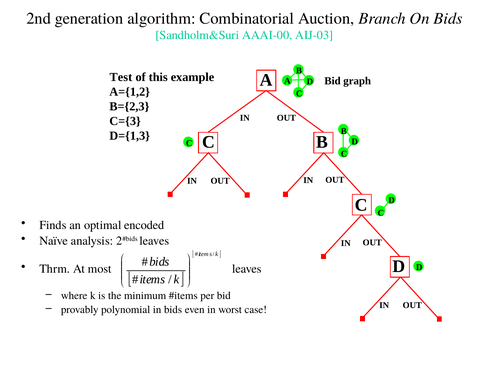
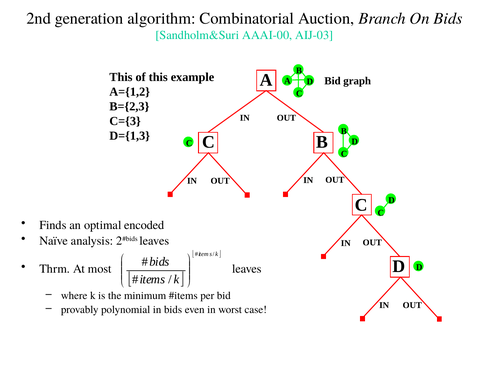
Test at (121, 77): Test -> This
